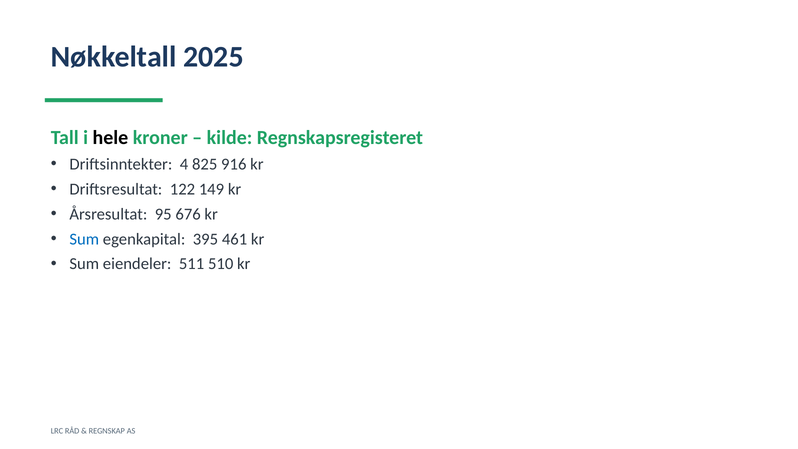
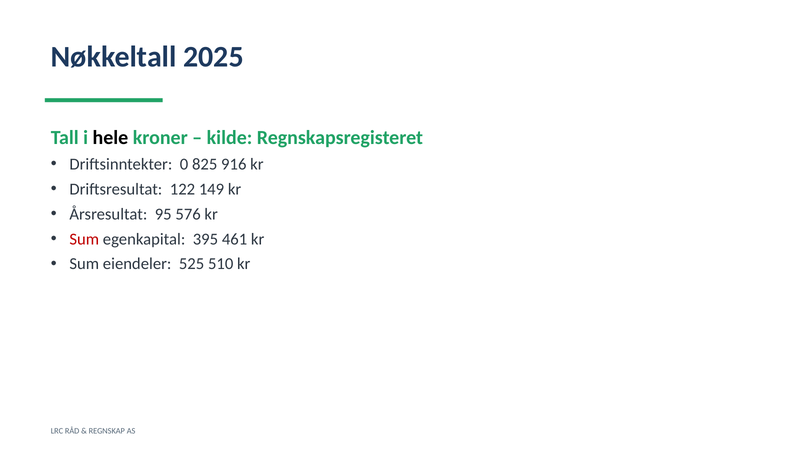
4: 4 -> 0
676: 676 -> 576
Sum at (84, 239) colour: blue -> red
511: 511 -> 525
